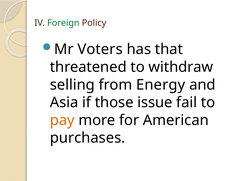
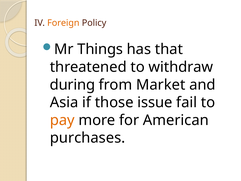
Foreign colour: green -> orange
Voters: Voters -> Things
selling: selling -> during
Energy: Energy -> Market
